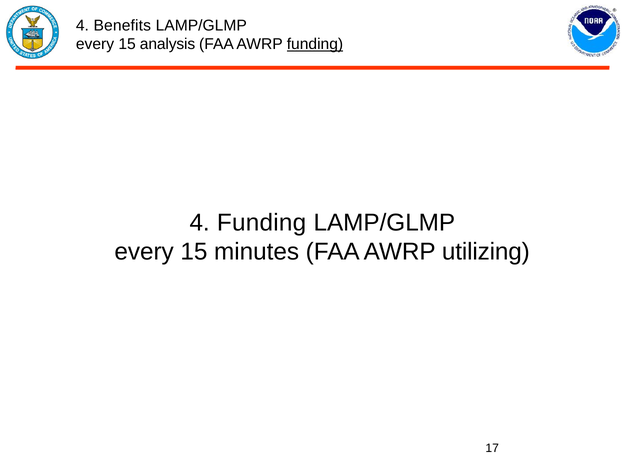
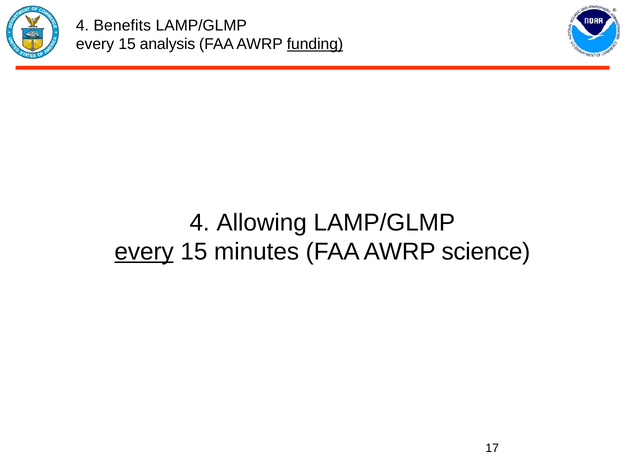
4 Funding: Funding -> Allowing
every at (144, 252) underline: none -> present
utilizing: utilizing -> science
